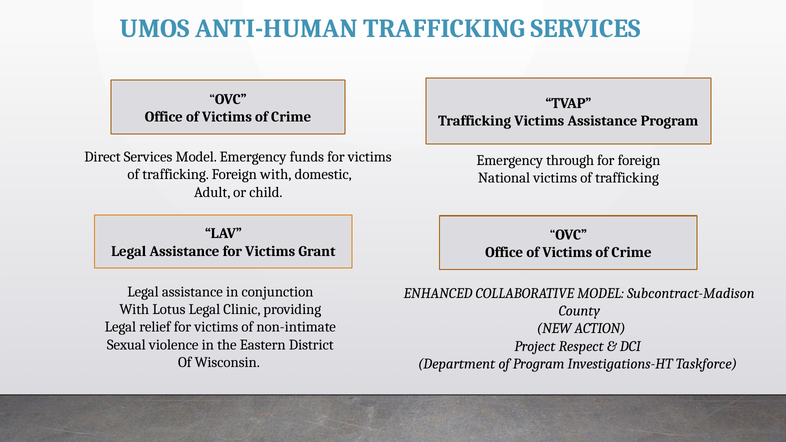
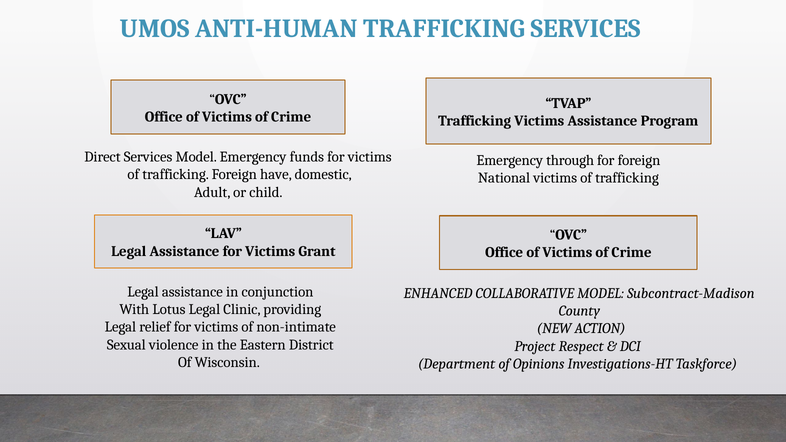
Foreign with: with -> have
of Program: Program -> Opinions
